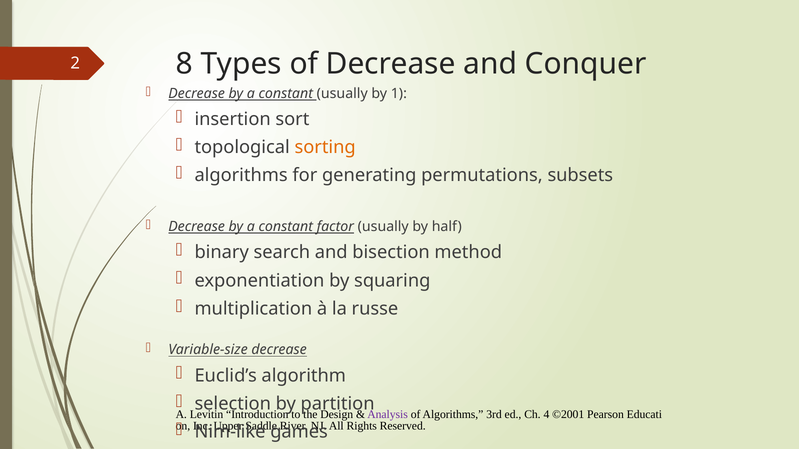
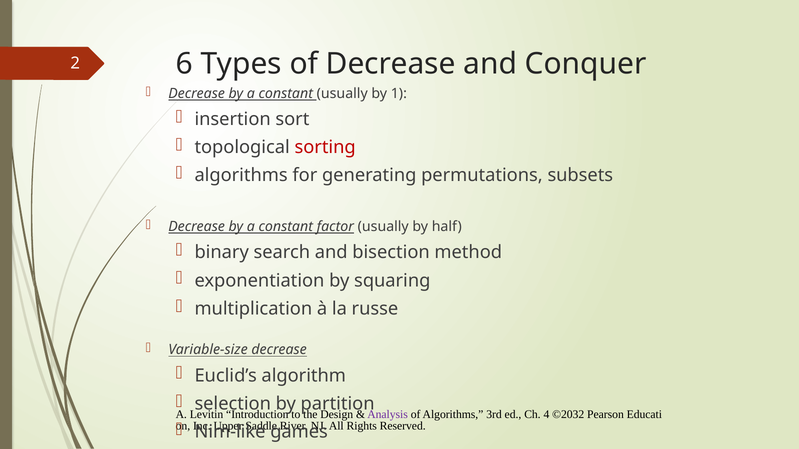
8: 8 -> 6
sorting colour: orange -> red
©2001: ©2001 -> ©2032
